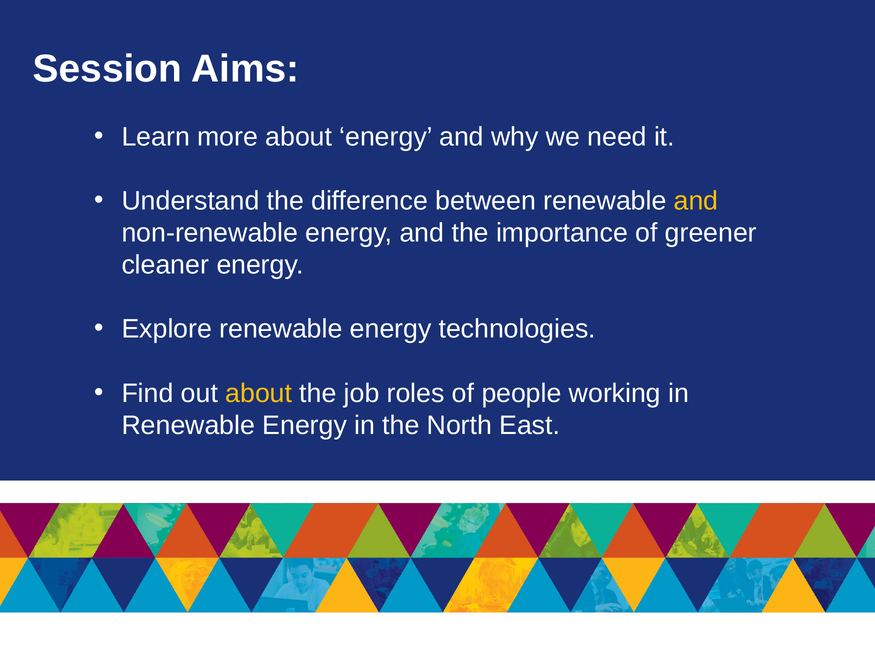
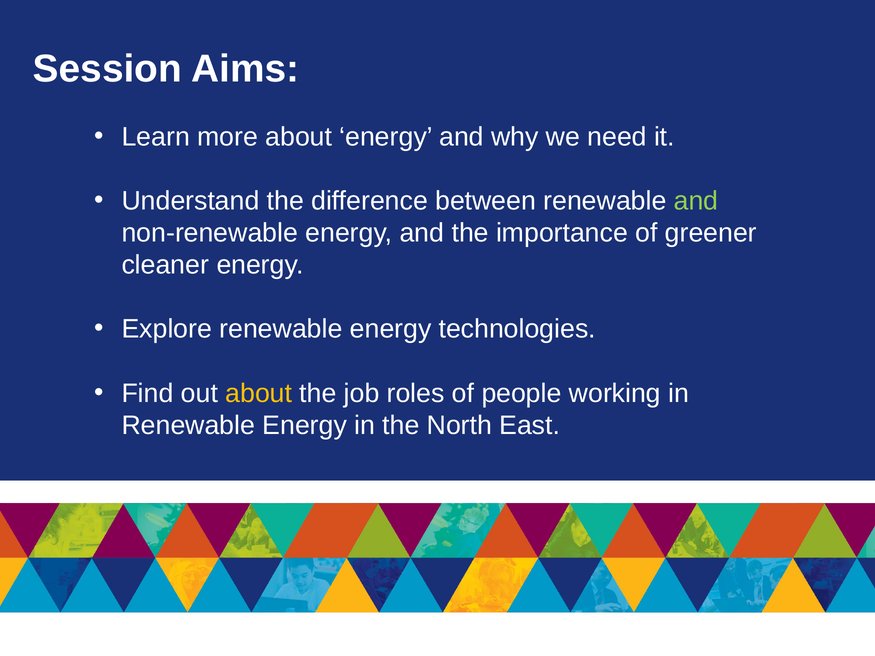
and at (696, 201) colour: yellow -> light green
